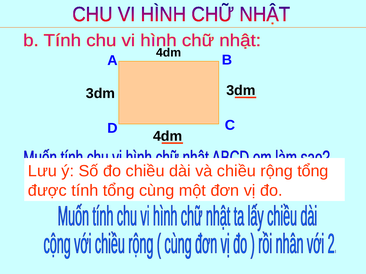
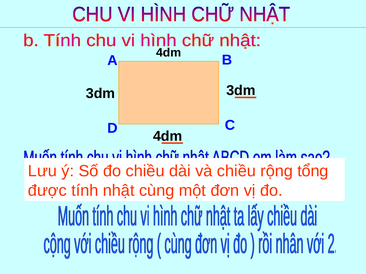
tính tổng: tổng -> nhật
